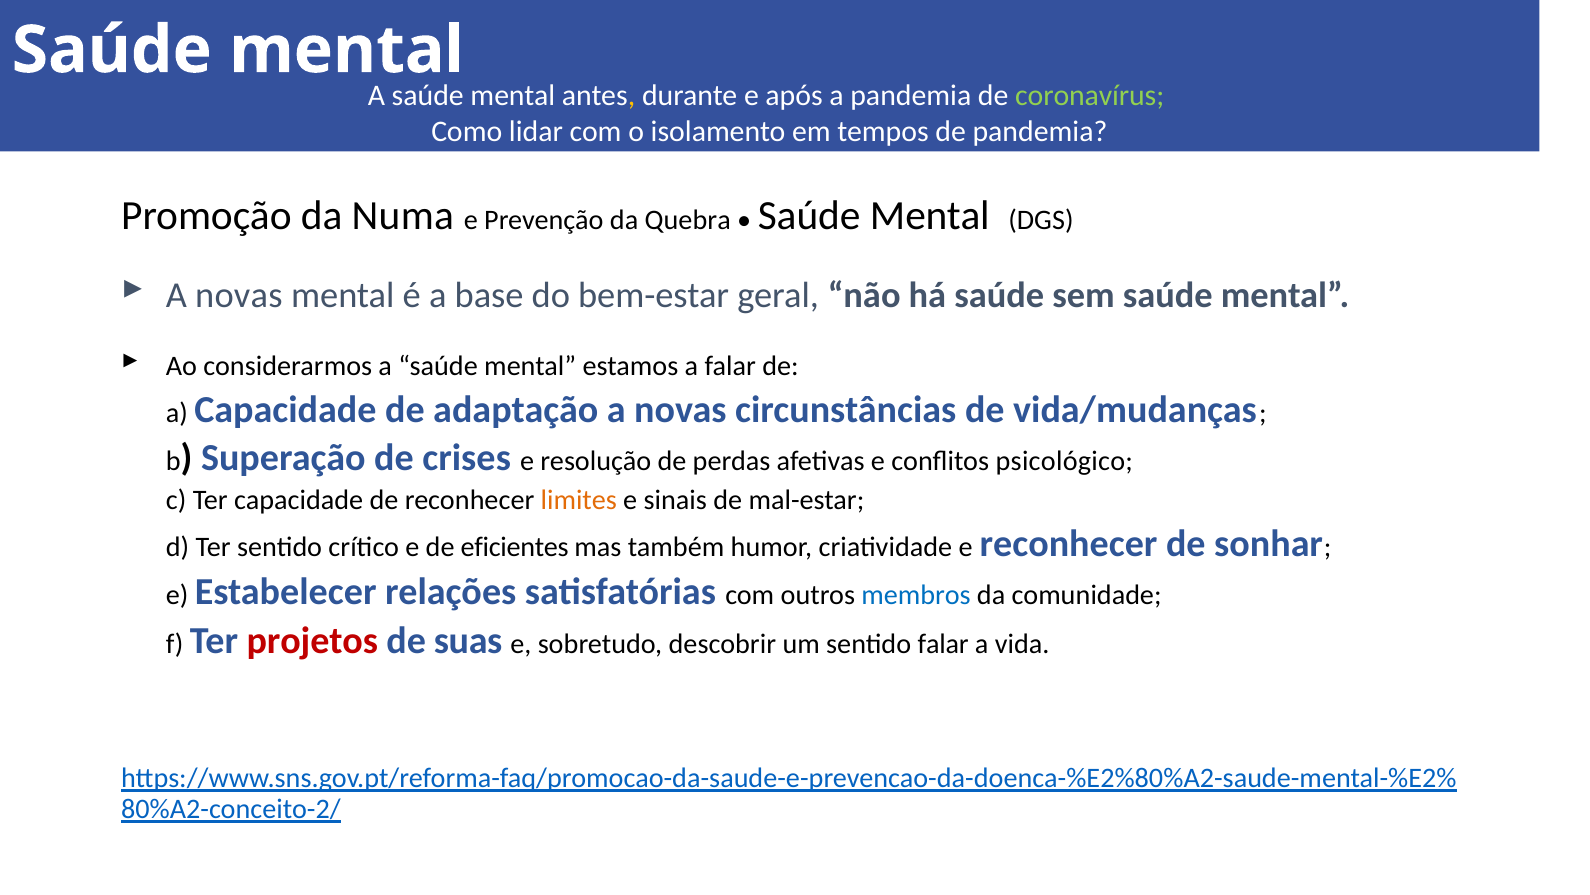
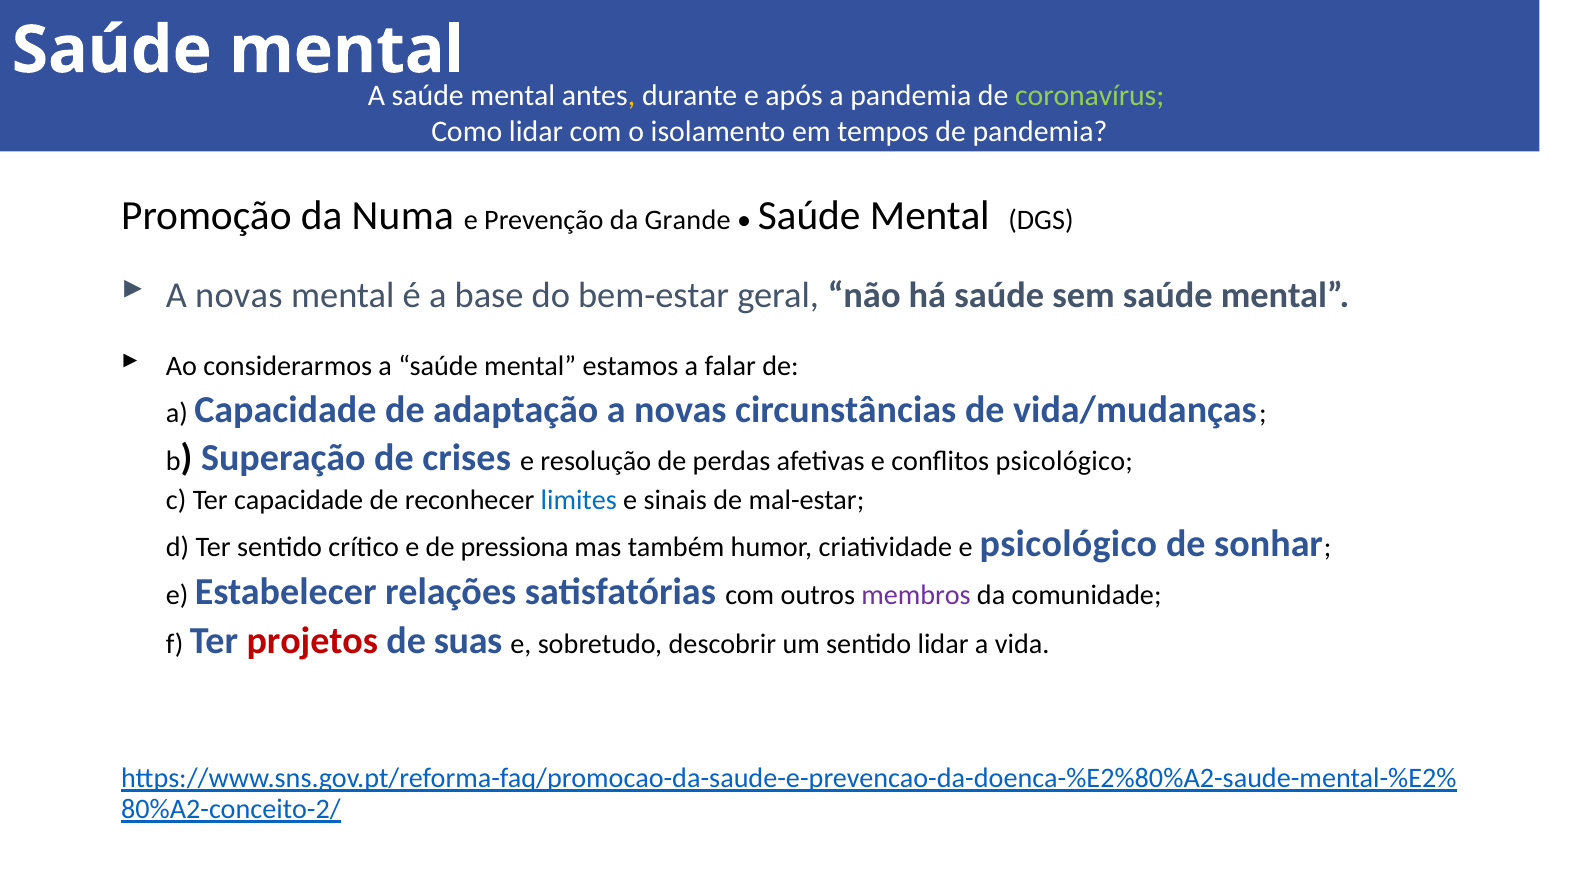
Quebra: Quebra -> Grande
limites colour: orange -> blue
eficientes: eficientes -> pressiona
e reconhecer: reconhecer -> psicológico
membros colour: blue -> purple
sentido falar: falar -> lidar
